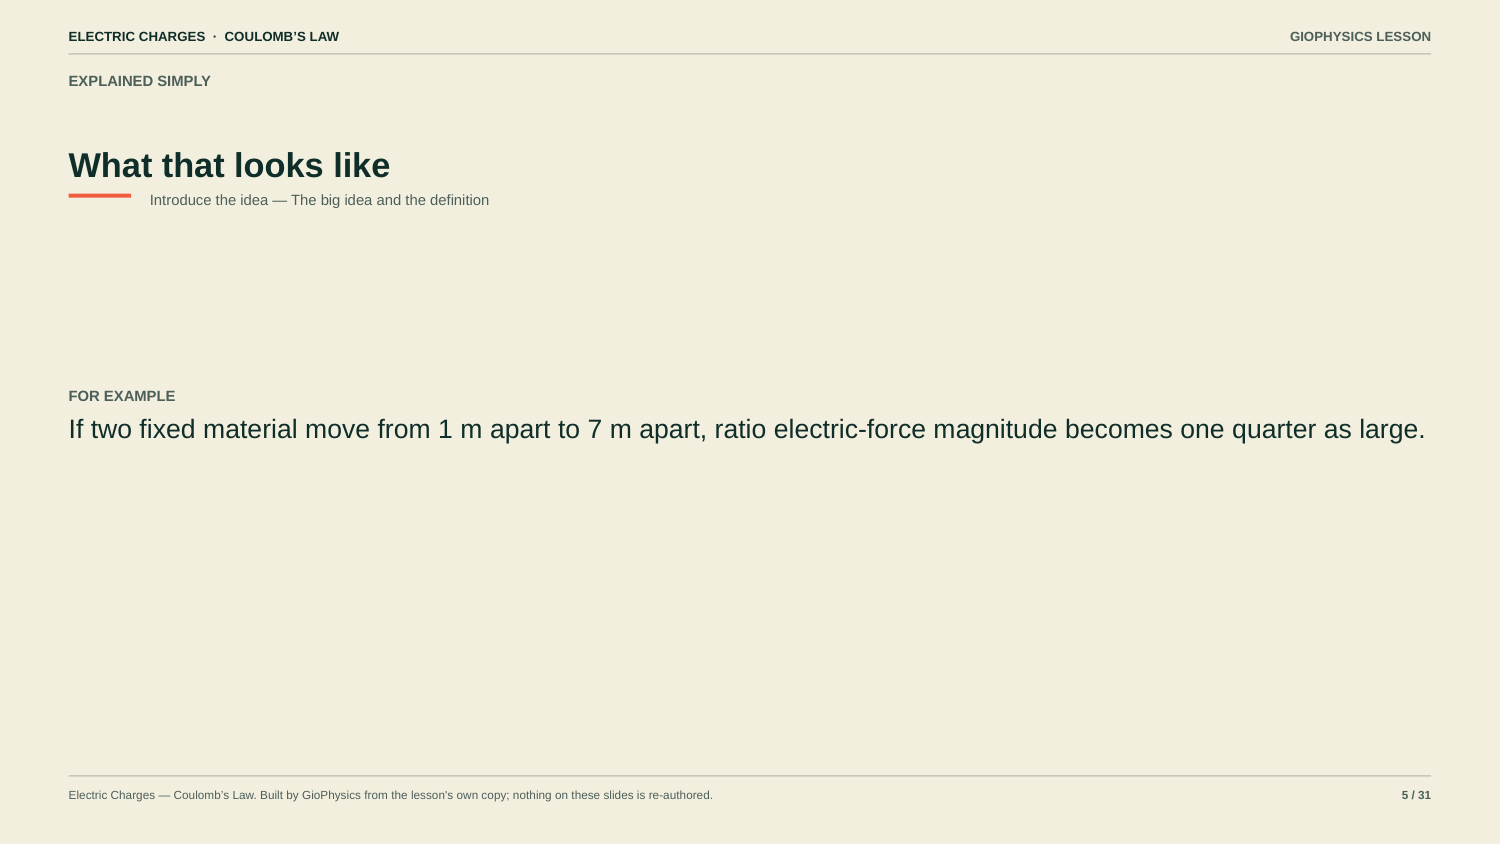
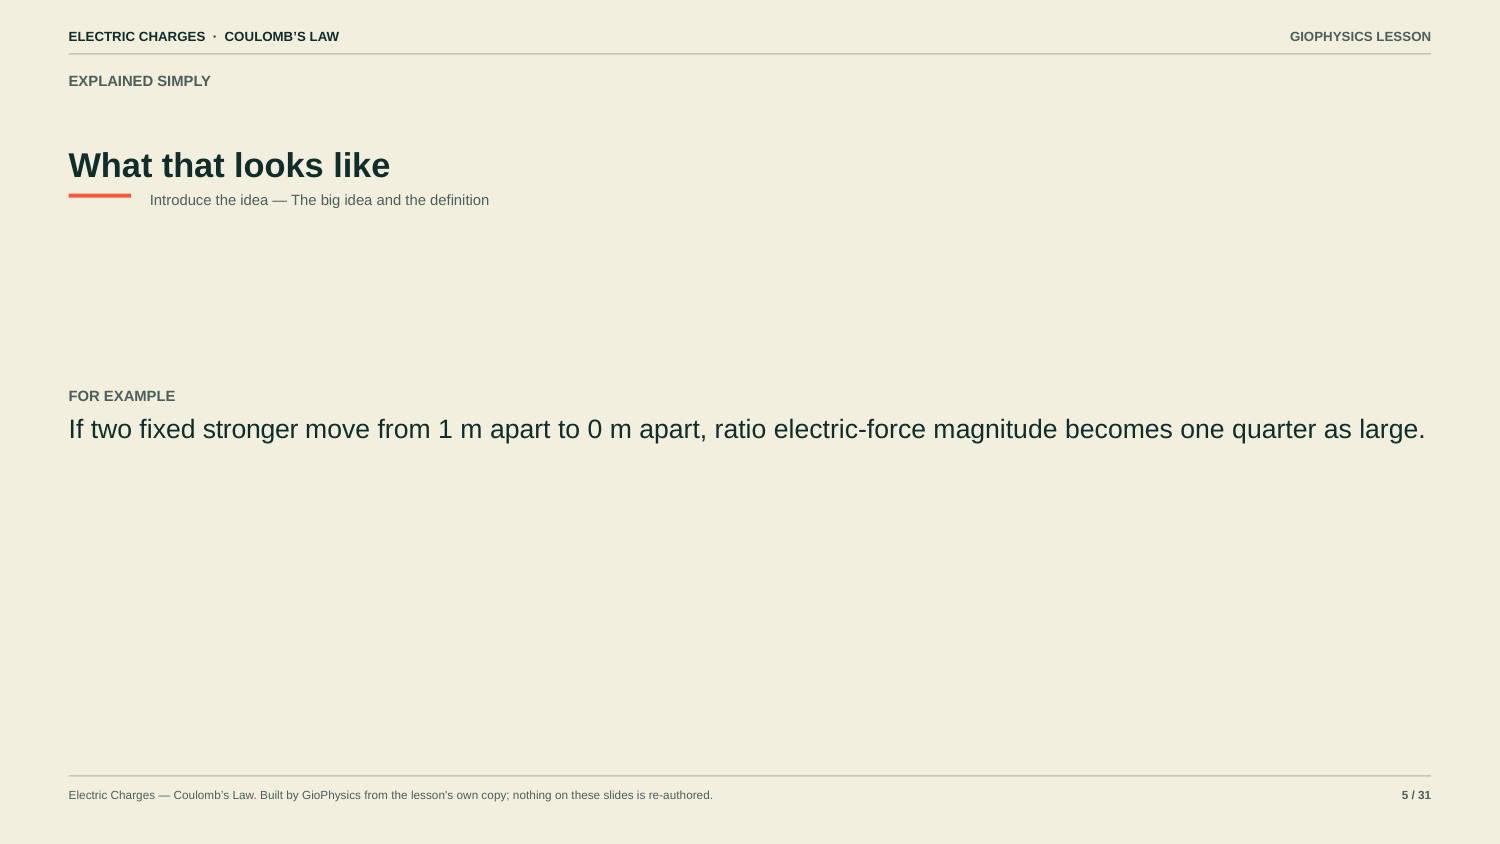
material: material -> stronger
7: 7 -> 0
